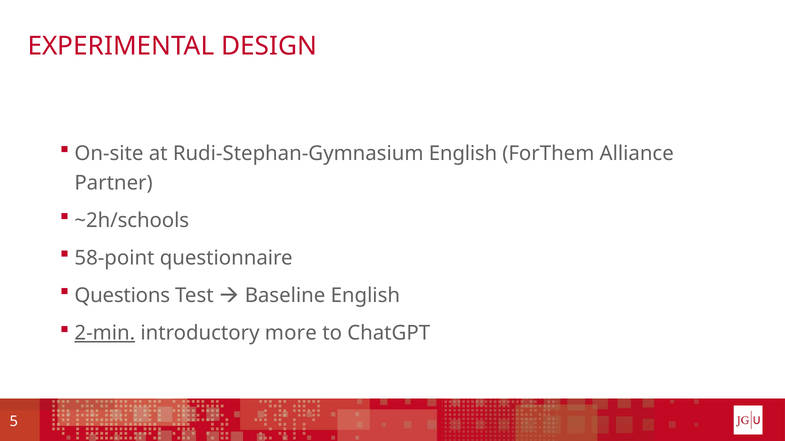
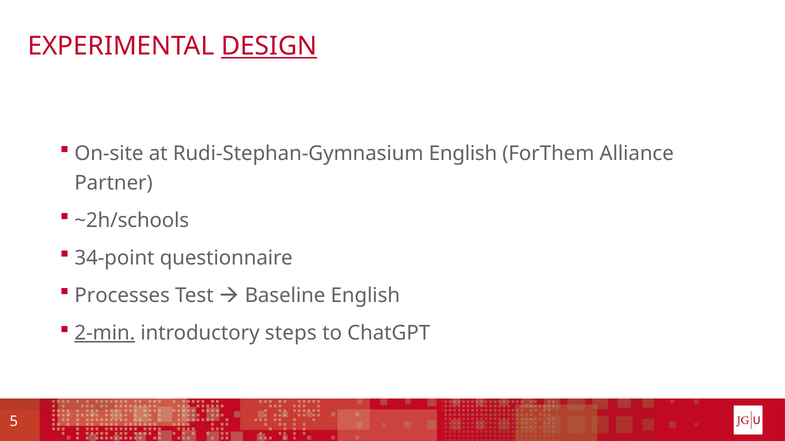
DESIGN underline: none -> present
58-point: 58-point -> 34-point
Questions: Questions -> Processes
more: more -> steps
